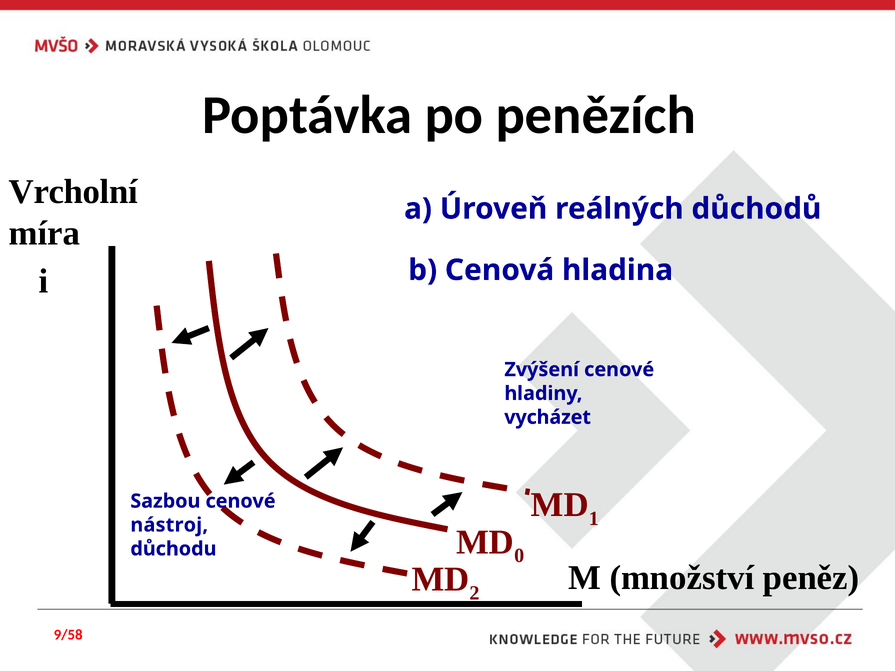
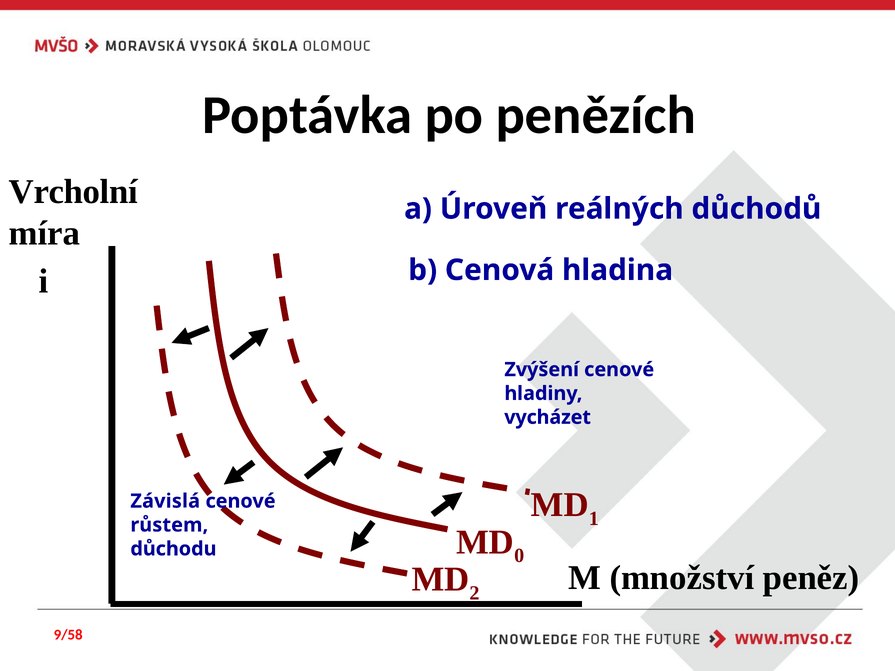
Sazbou: Sazbou -> Závislá
nástroj: nástroj -> růstem
